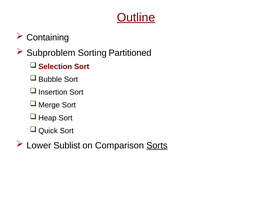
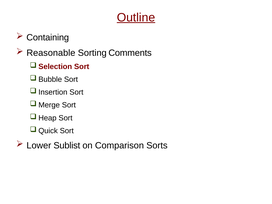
Subproblem: Subproblem -> Reasonable
Partitioned: Partitioned -> Comments
Sorts underline: present -> none
